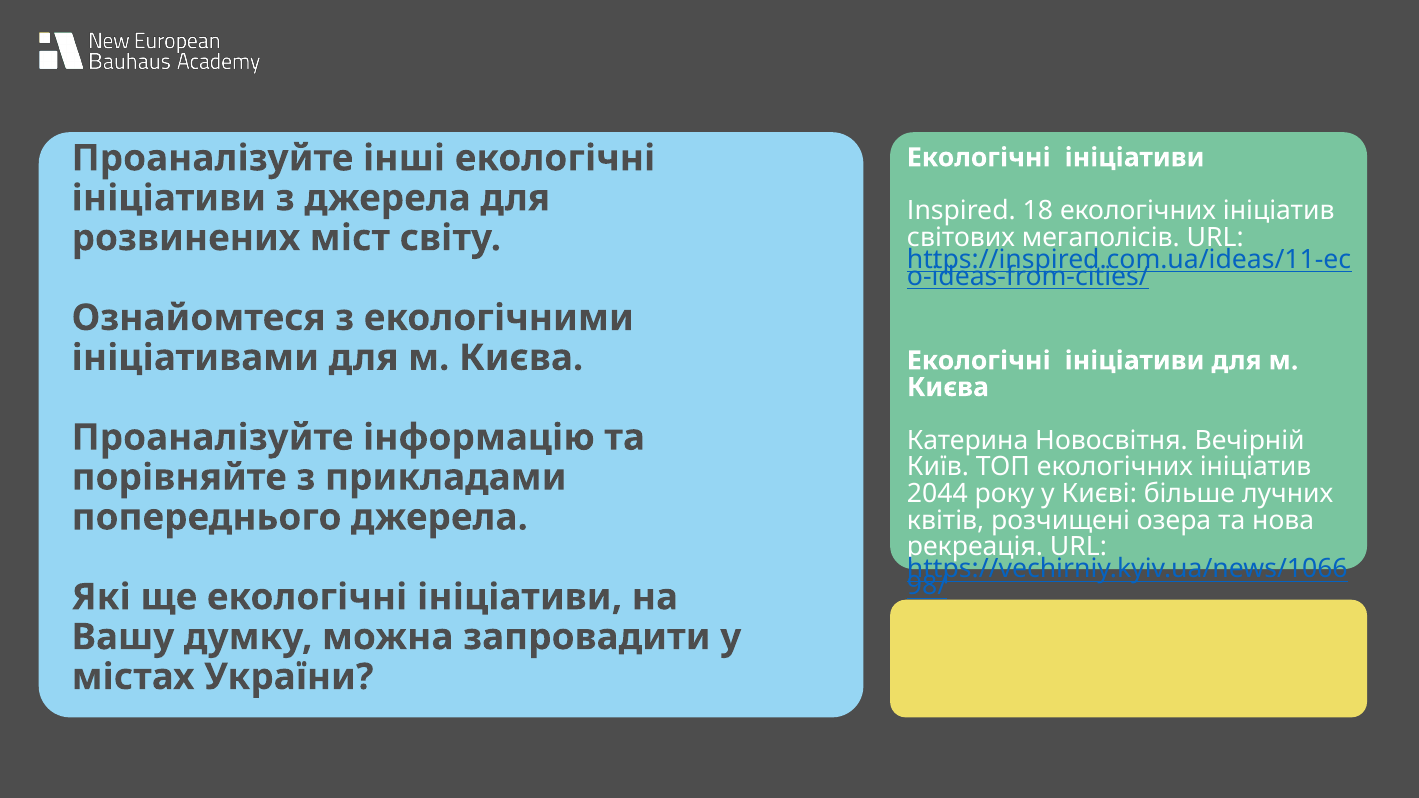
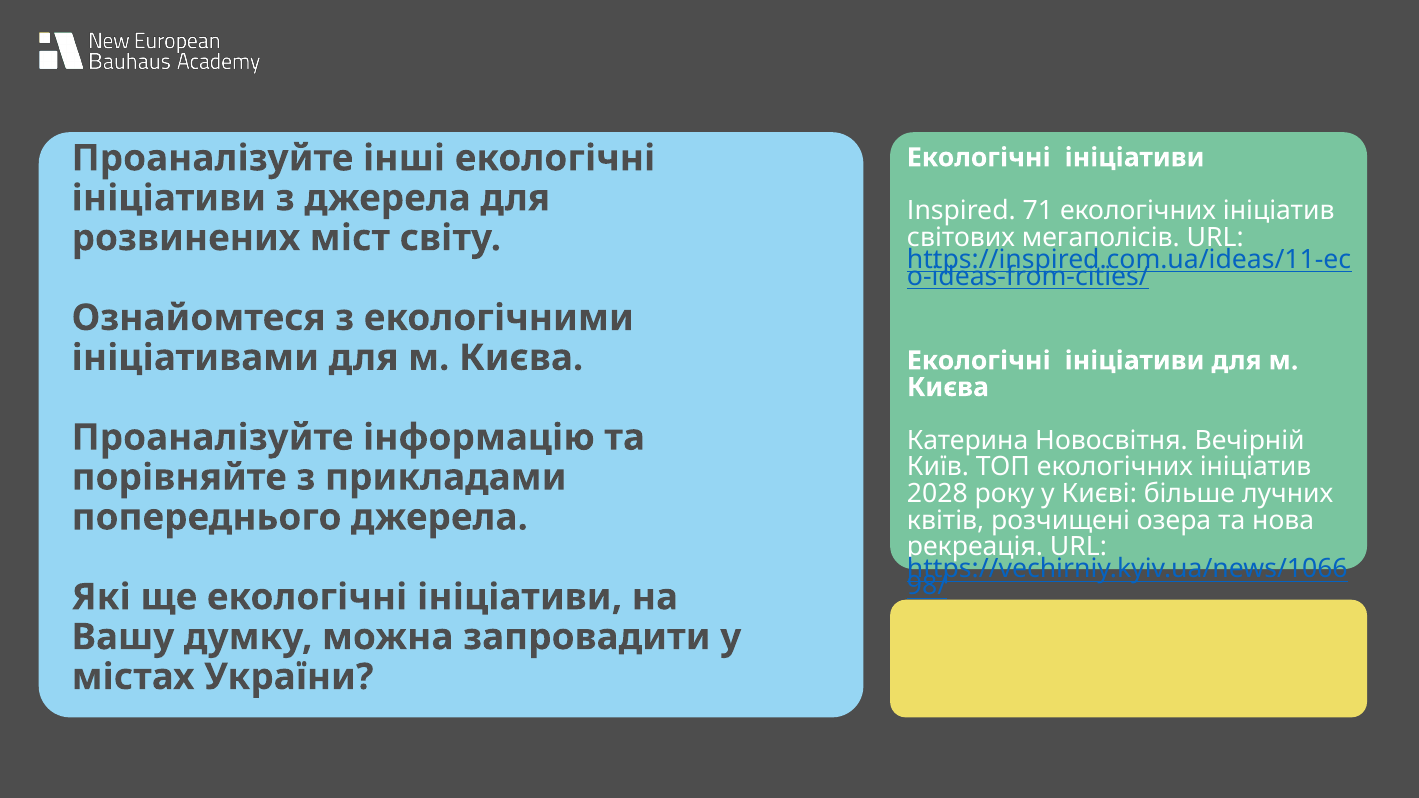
18: 18 -> 71
2044: 2044 -> 2028
